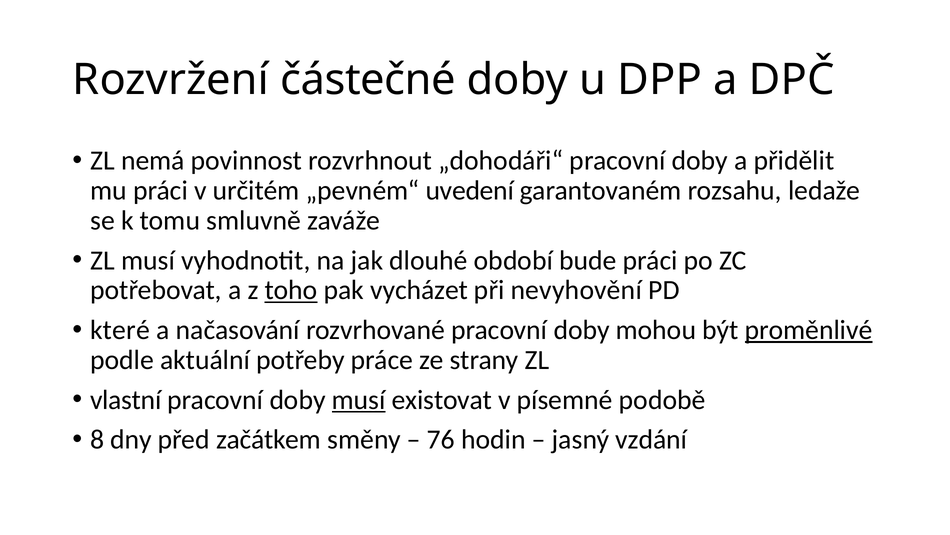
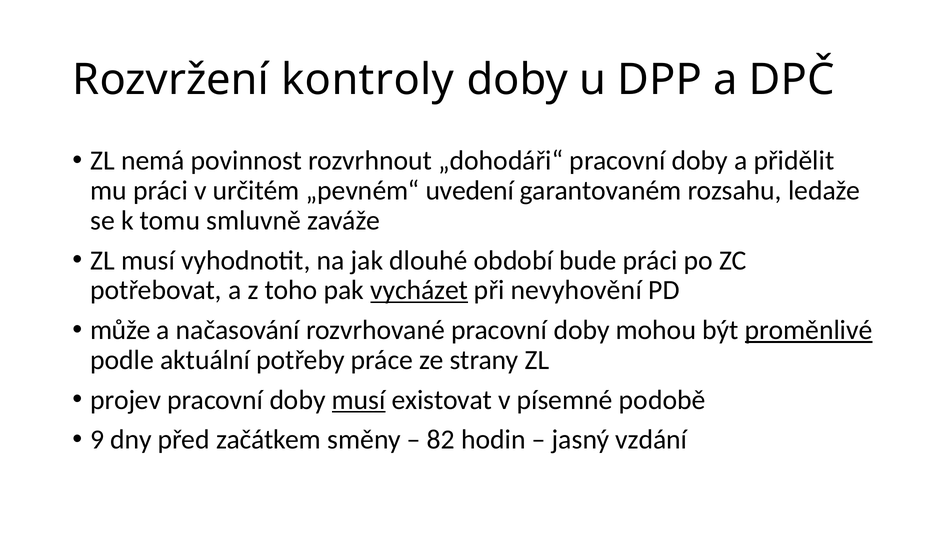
částečné: částečné -> kontroly
toho underline: present -> none
vycházet underline: none -> present
které: které -> může
vlastní: vlastní -> projev
8: 8 -> 9
76: 76 -> 82
